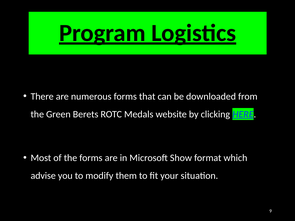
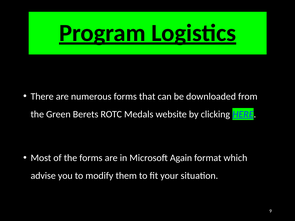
Show: Show -> Again
